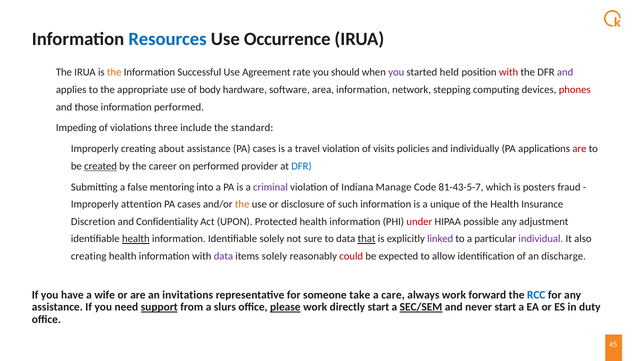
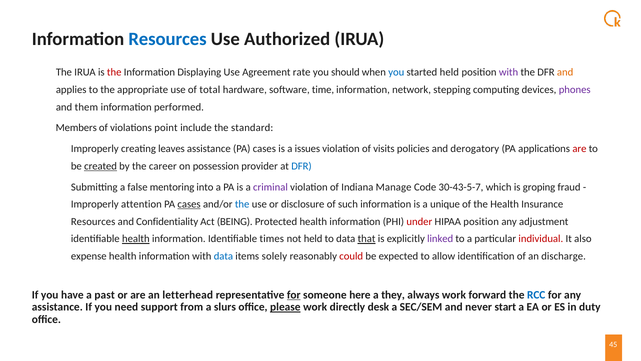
Occurrence: Occurrence -> Authorized
the at (114, 72) colour: orange -> red
Successful: Successful -> Displaying
you at (396, 72) colour: purple -> blue
with at (509, 72) colour: red -> purple
and at (565, 72) colour: purple -> orange
body: body -> total
area: area -> time
phones colour: red -> purple
those: those -> them
Impeding: Impeding -> Members
three: three -> point
about: about -> leaves
travel: travel -> issues
individually: individually -> derogatory
on performed: performed -> possession
81-43-5-7: 81-43-5-7 -> 30-43-5-7
posters: posters -> groping
cases at (189, 204) underline: none -> present
the at (242, 204) colour: orange -> blue
Discretion at (93, 221): Discretion -> Resources
UPON: UPON -> BEING
HIPAA possible: possible -> position
Identifiable solely: solely -> times
not sure: sure -> held
individual colour: purple -> red
creating at (89, 256): creating -> expense
data at (223, 256) colour: purple -> blue
wife: wife -> past
invitations: invitations -> letterhead
for at (294, 294) underline: none -> present
take: take -> here
care: care -> they
support underline: present -> none
directly start: start -> desk
SEC/SEM underline: present -> none
